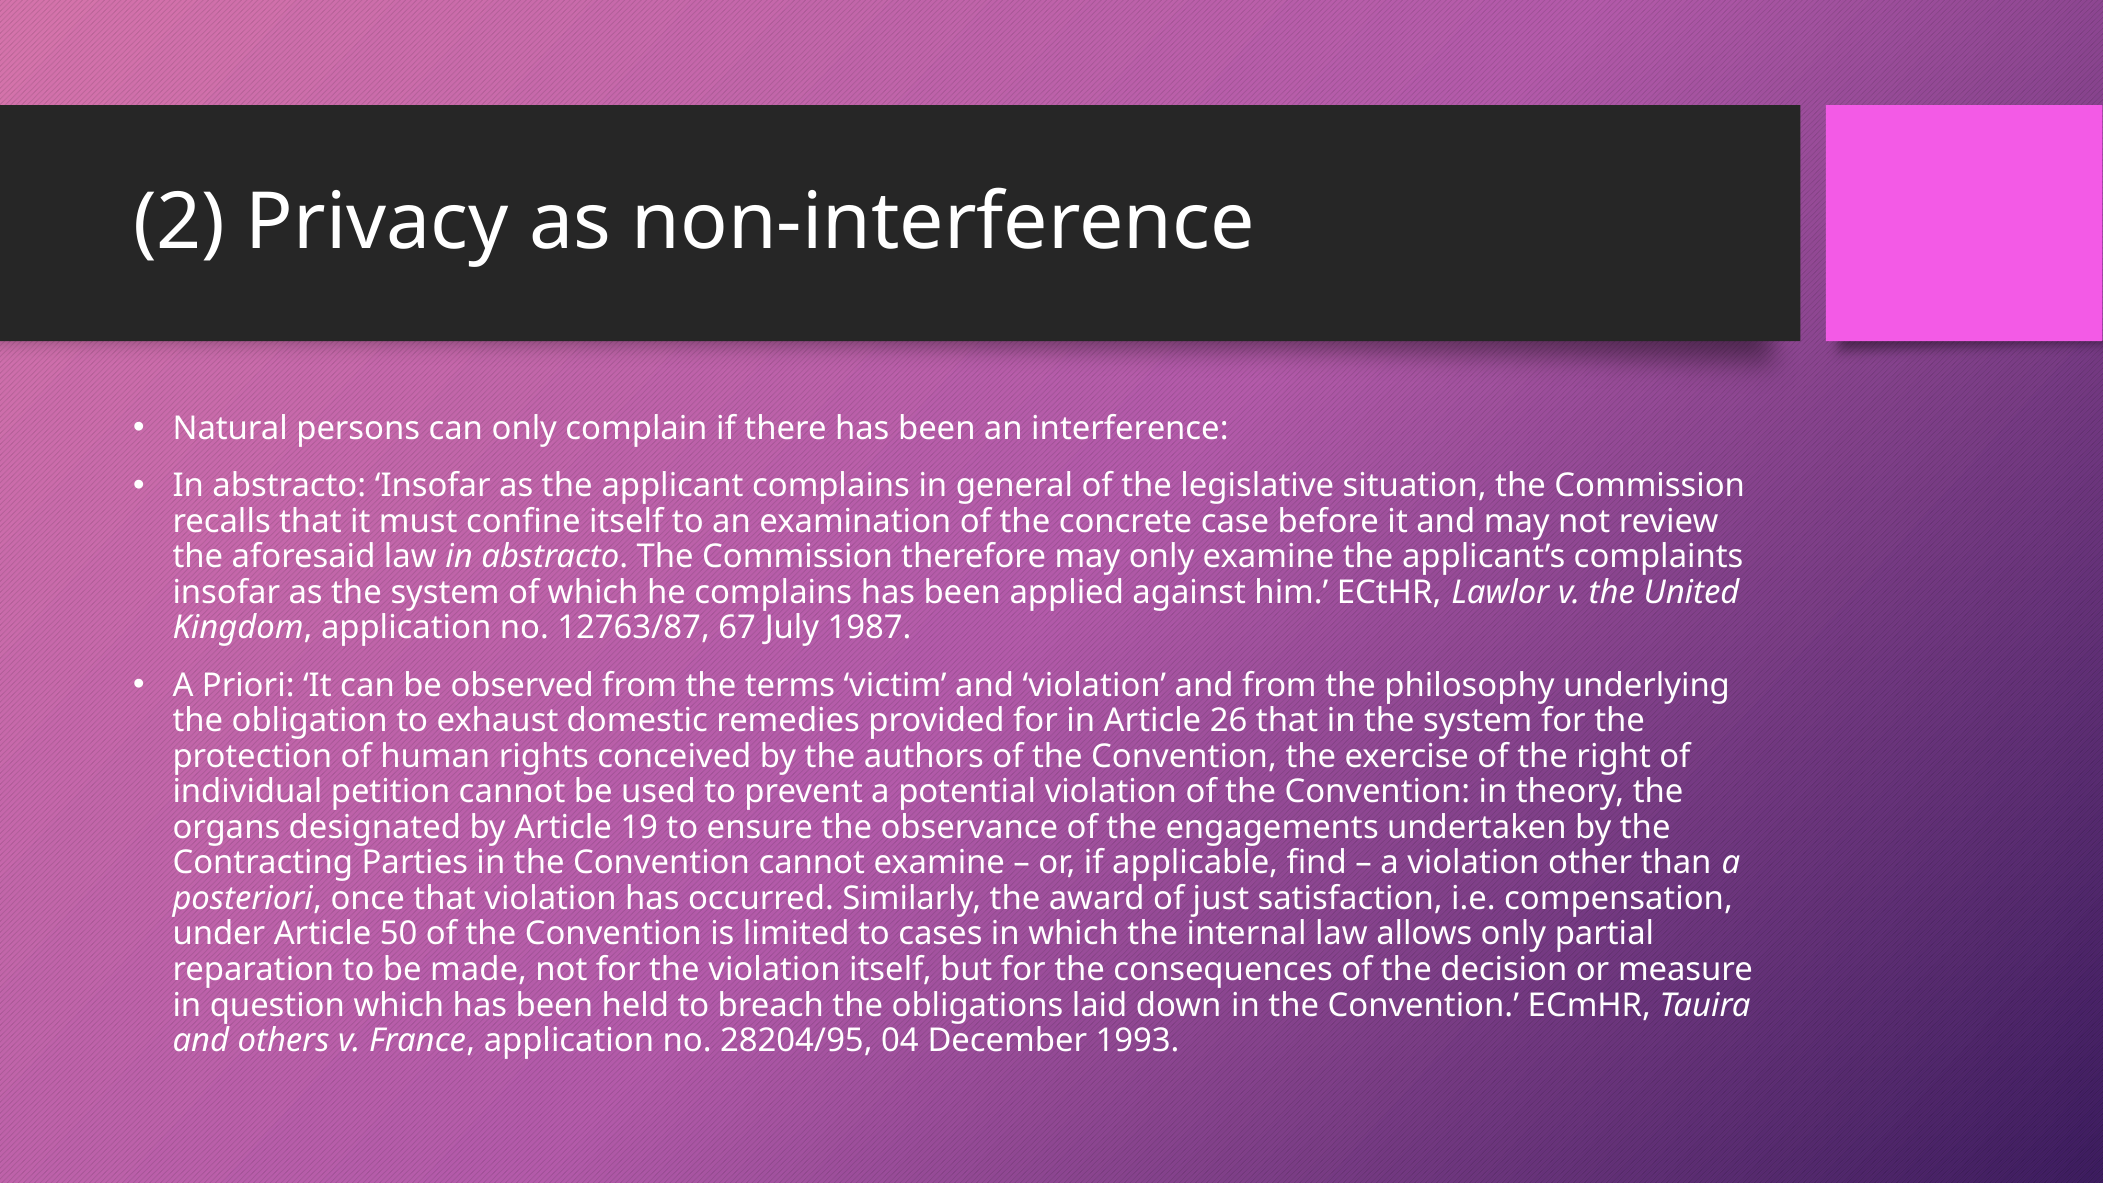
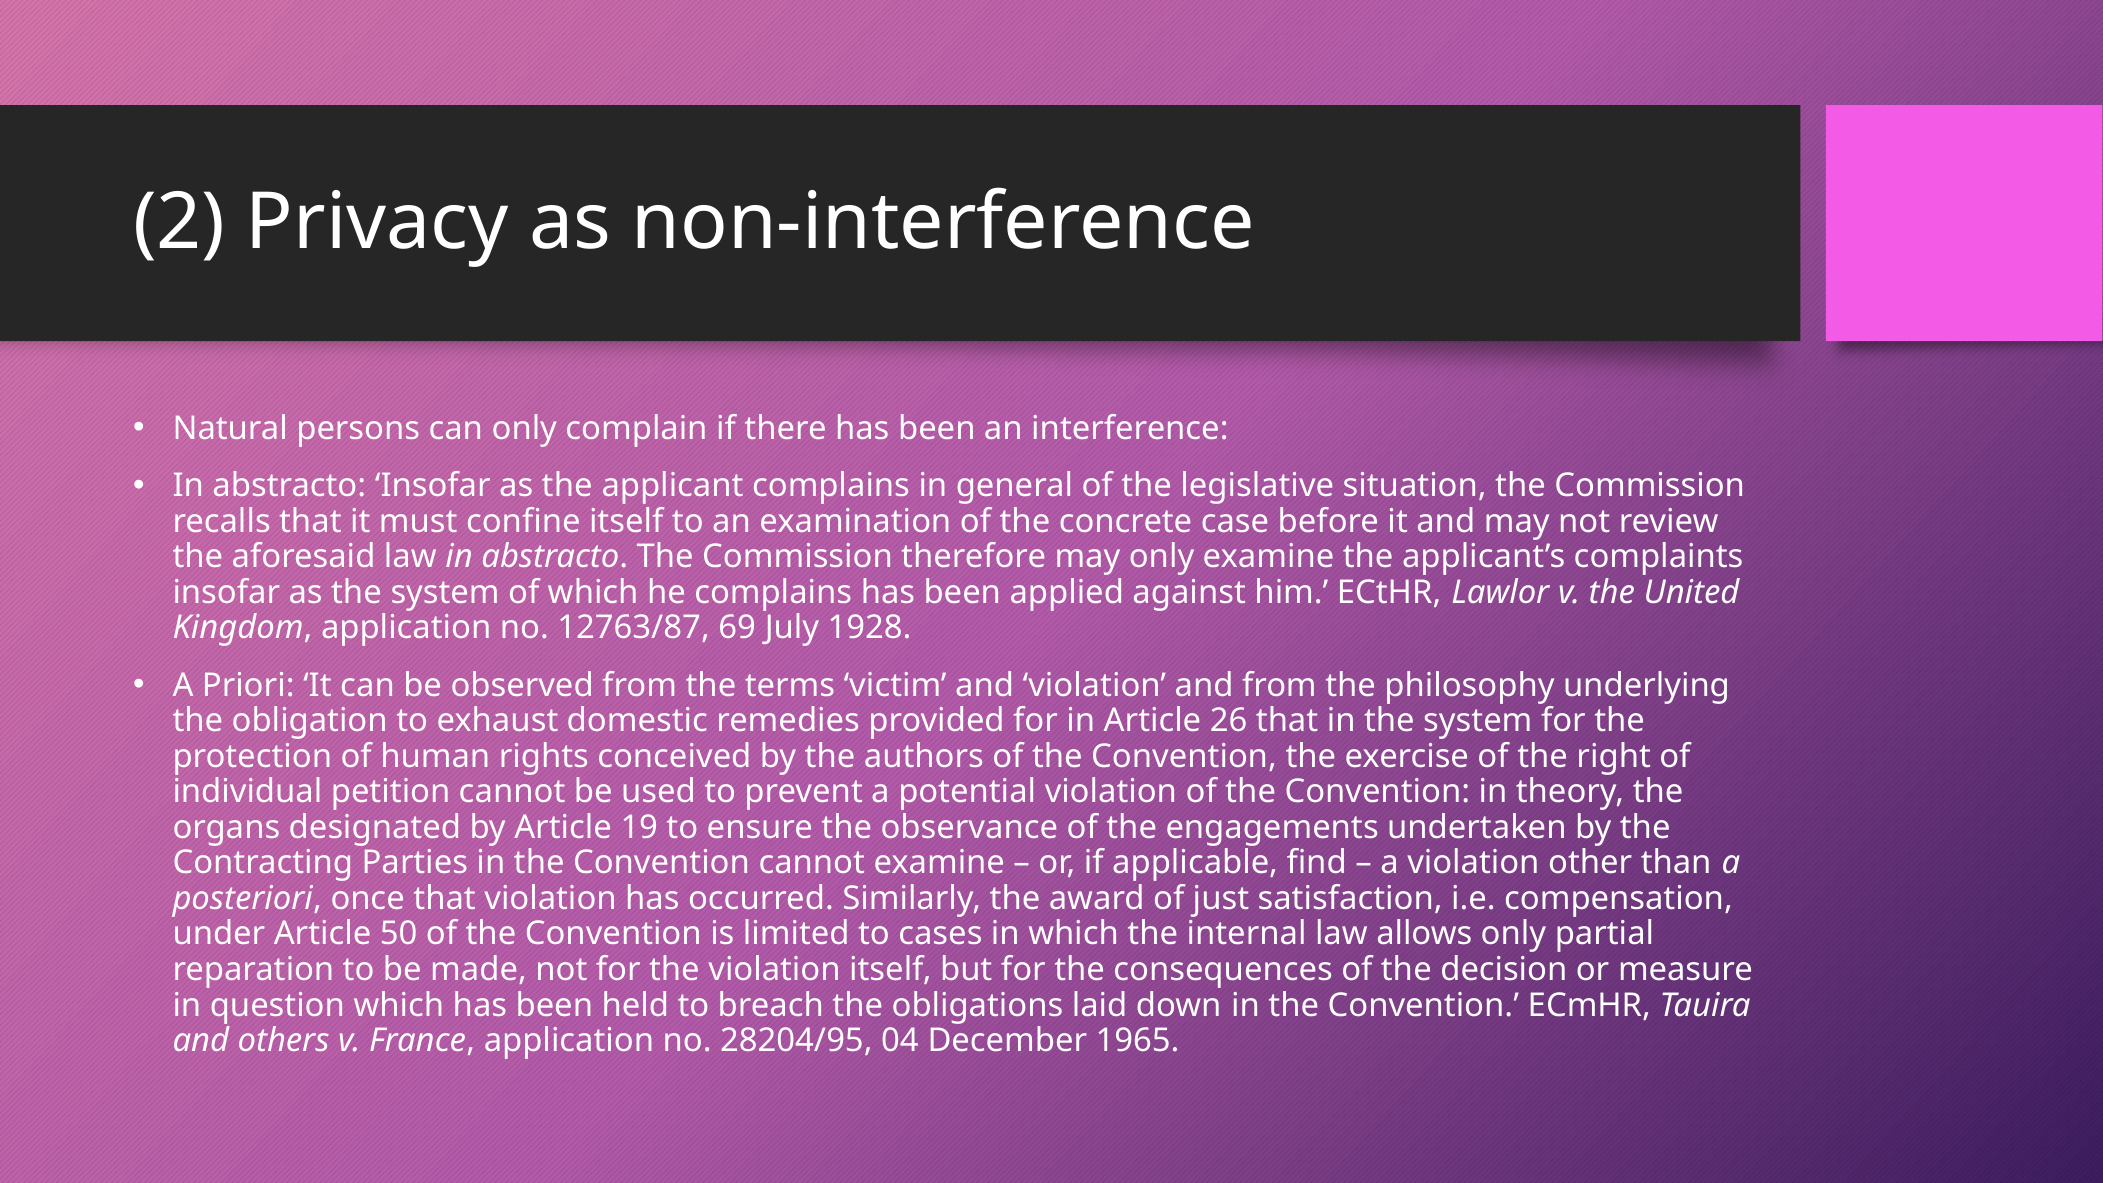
67: 67 -> 69
1987: 1987 -> 1928
1993: 1993 -> 1965
